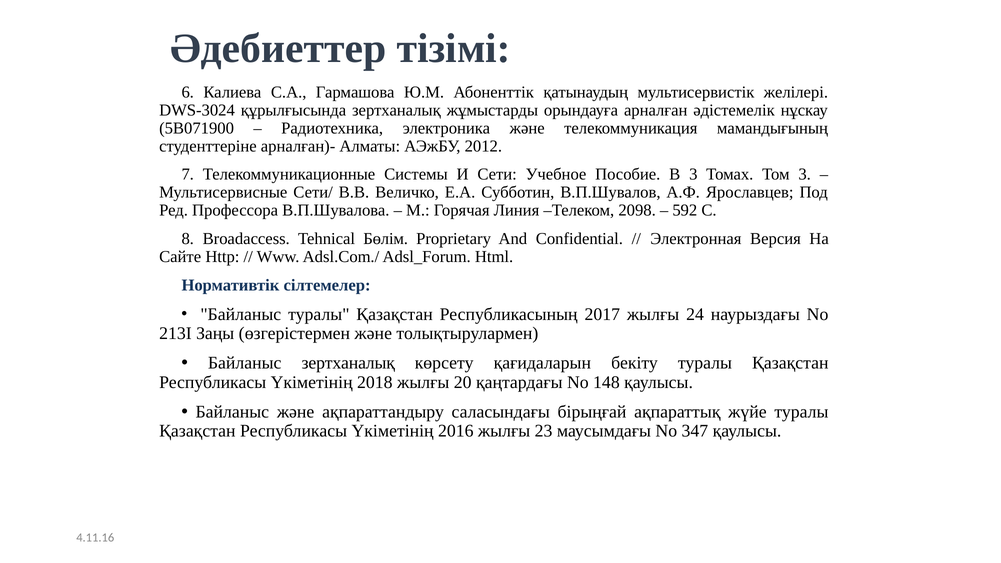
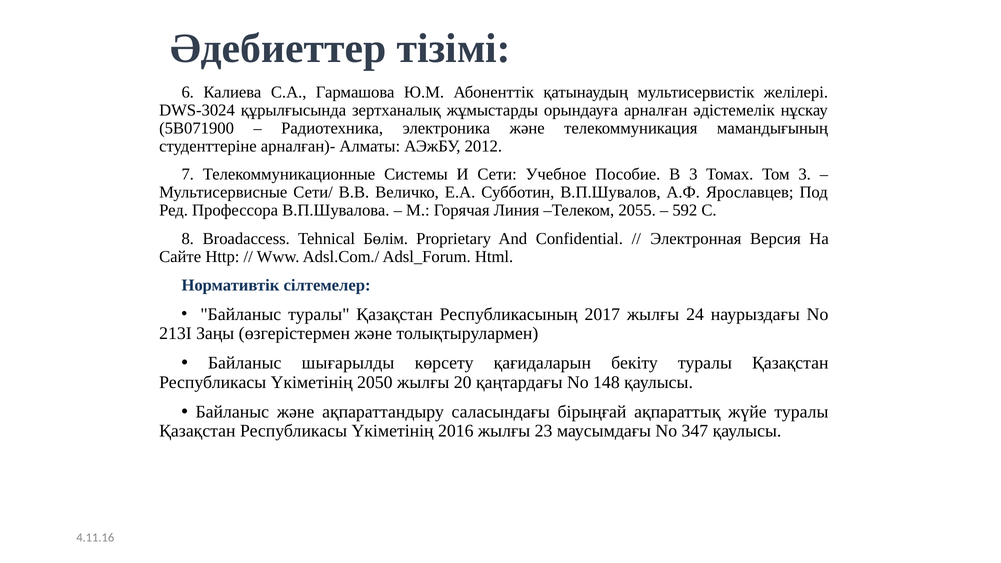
2098: 2098 -> 2055
Байланыс зертханалық: зертханалық -> шығарылды
2018: 2018 -> 2050
